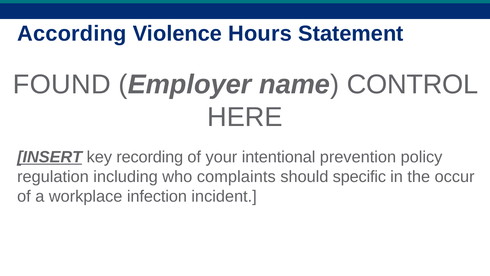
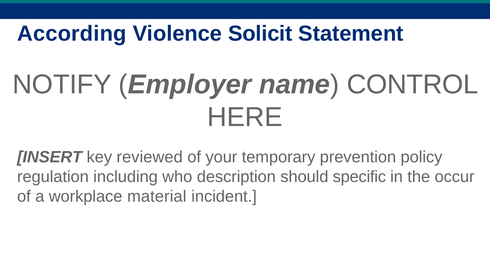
Hours: Hours -> Solicit
FOUND: FOUND -> NOTIFY
INSERT underline: present -> none
recording: recording -> reviewed
intentional: intentional -> temporary
complaints: complaints -> description
infection: infection -> material
